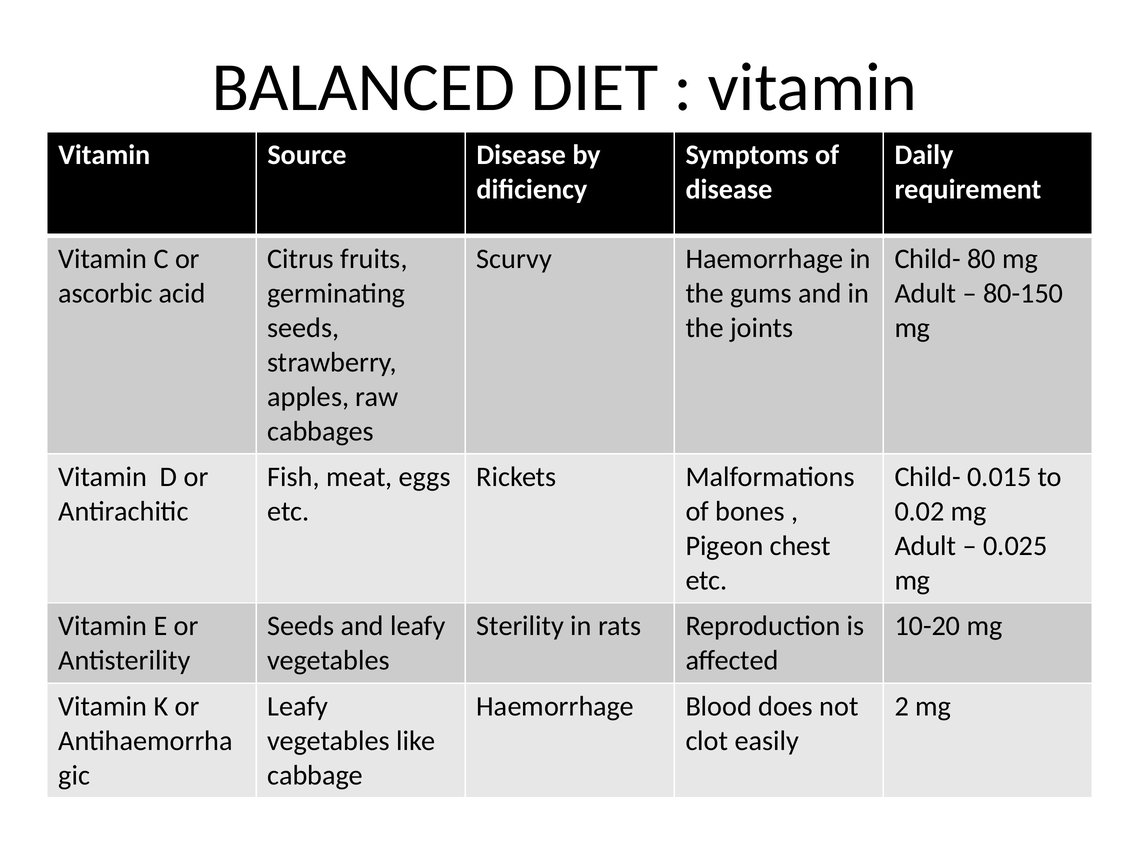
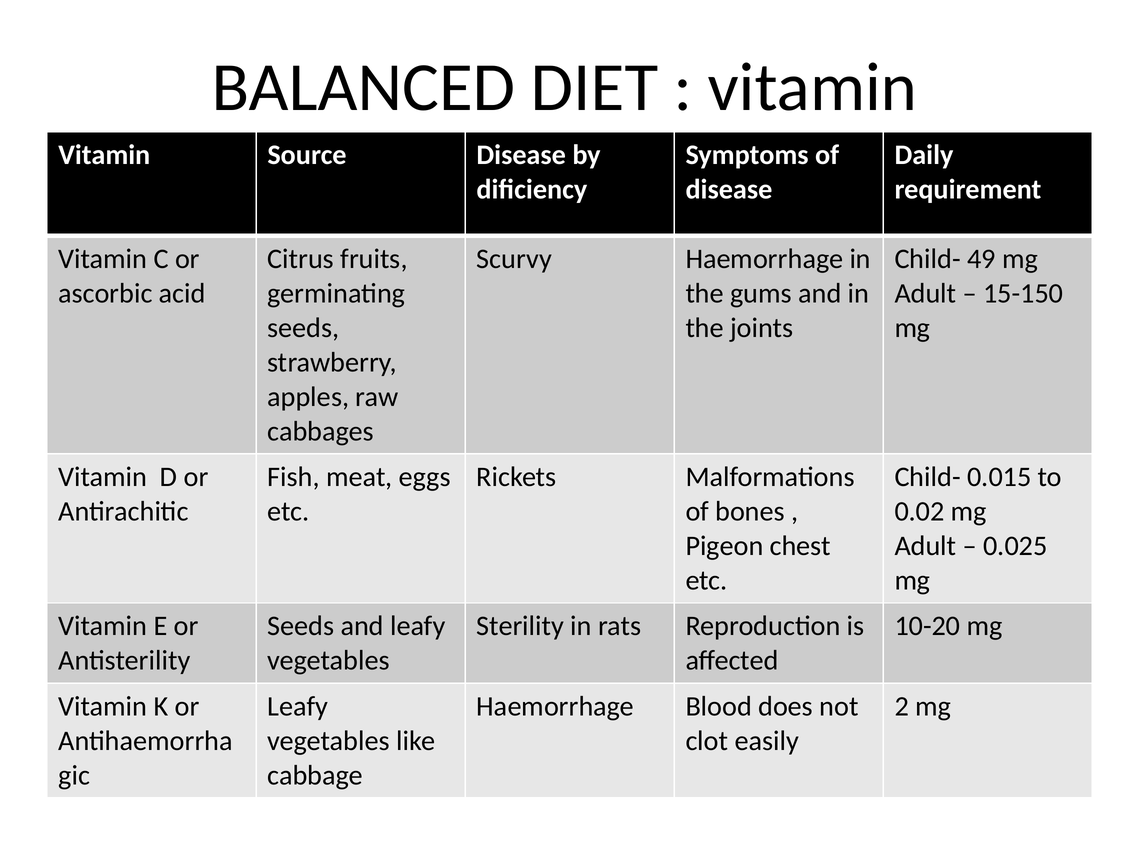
80: 80 -> 49
80-150: 80-150 -> 15-150
